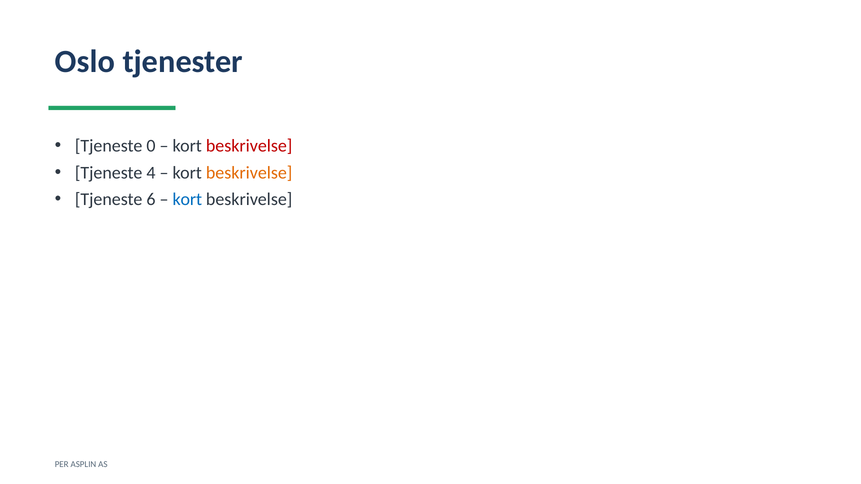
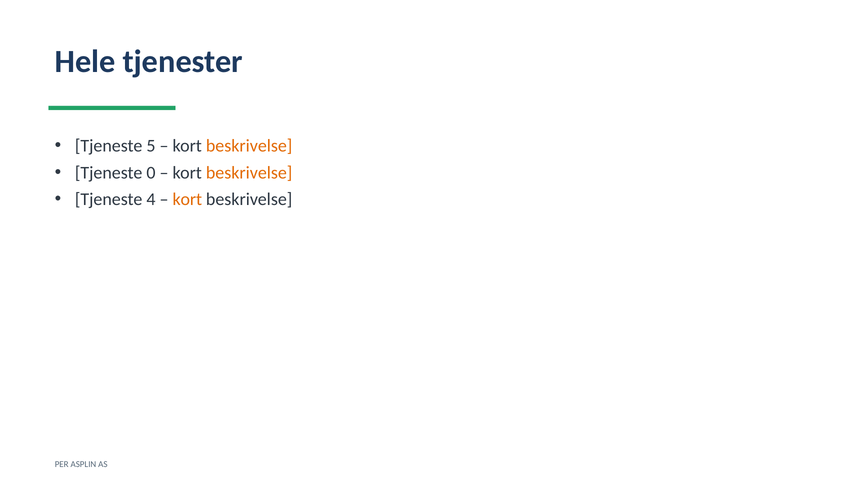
Oslo: Oslo -> Hele
0: 0 -> 5
beskrivelse at (249, 146) colour: red -> orange
4: 4 -> 0
6: 6 -> 4
kort at (187, 200) colour: blue -> orange
